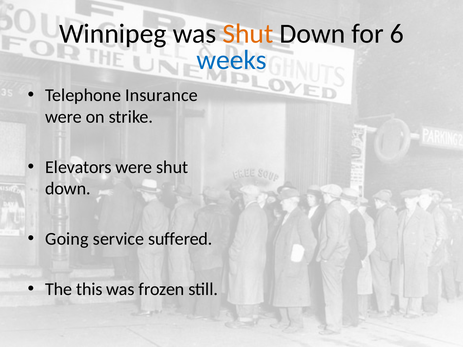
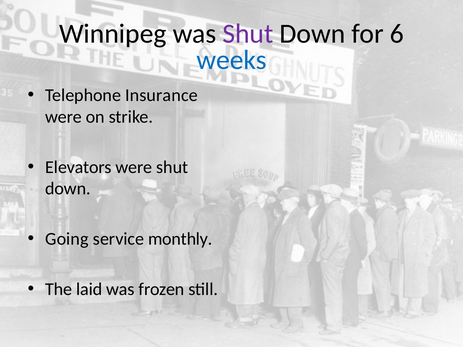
Shut at (248, 34) colour: orange -> purple
suffered: suffered -> monthly
this: this -> laid
